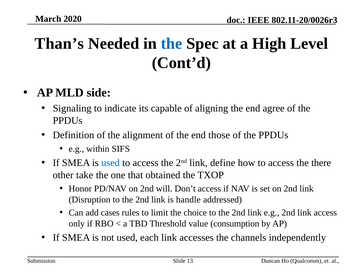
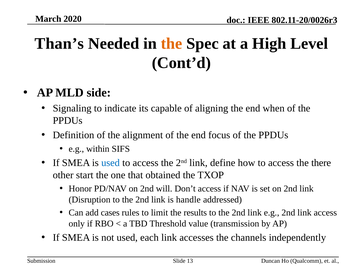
the at (172, 44) colour: blue -> orange
agree: agree -> when
those: those -> focus
take: take -> start
choice: choice -> results
consumption: consumption -> transmission
